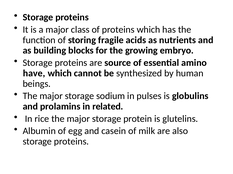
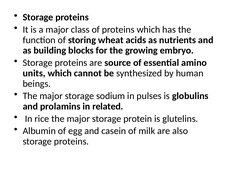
fragile: fragile -> wheat
have: have -> units
